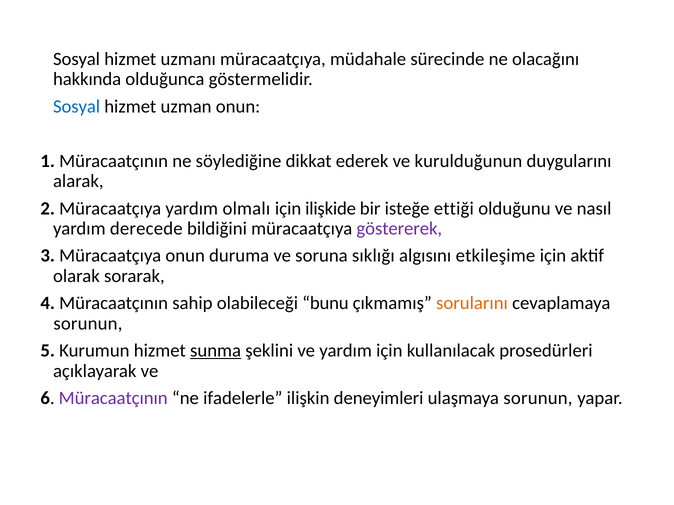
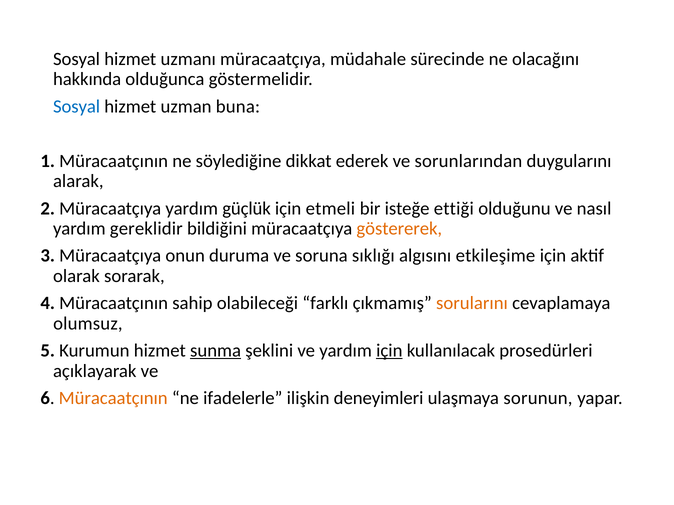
uzman onun: onun -> buna
kurulduğunun: kurulduğunun -> sorunlarından
olmalı: olmalı -> güçlük
ilişkide: ilişkide -> etmeli
derecede: derecede -> gereklidir
göstererek colour: purple -> orange
bunu: bunu -> farklı
sorunun at (88, 324): sorunun -> olumsuz
için at (389, 351) underline: none -> present
Müracaatçının at (113, 398) colour: purple -> orange
